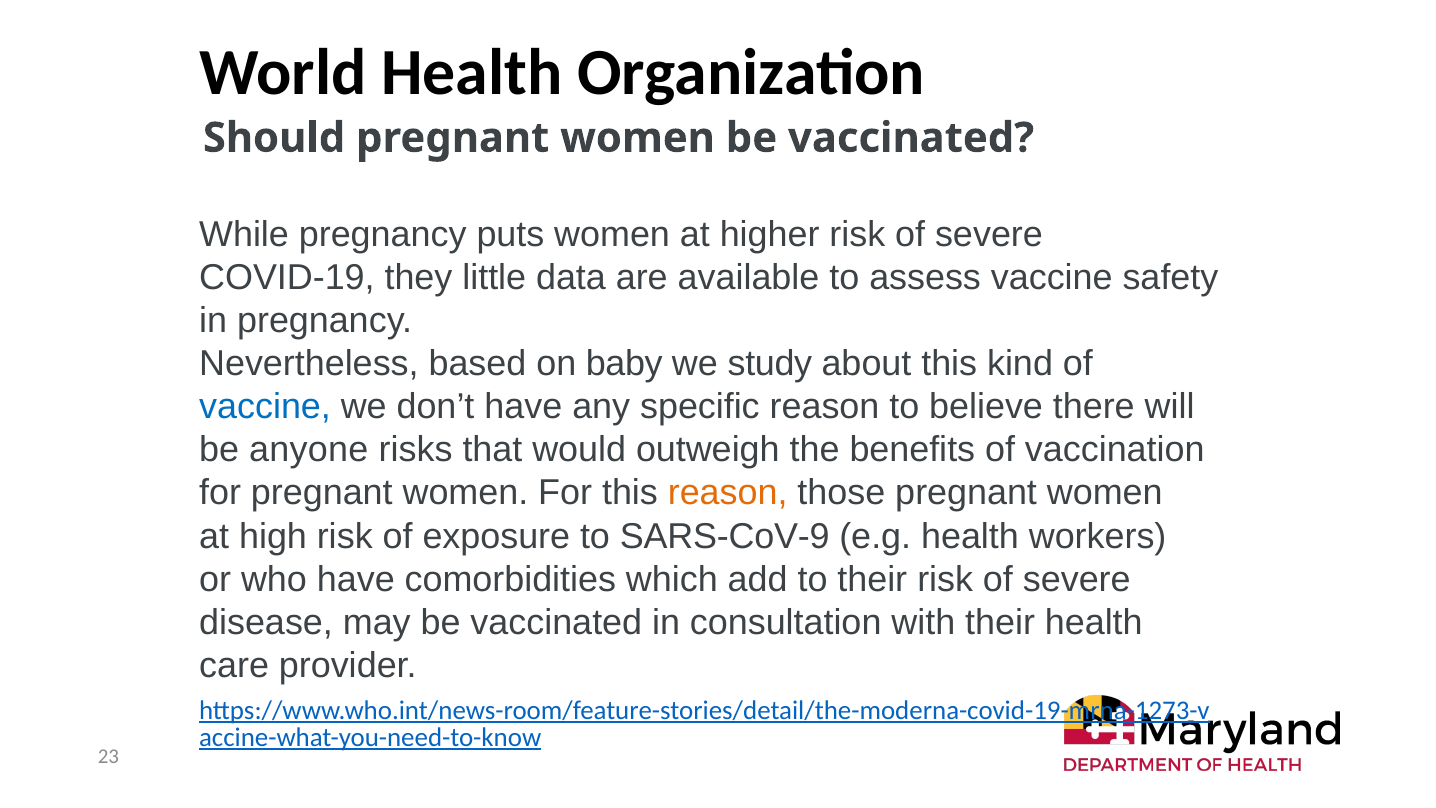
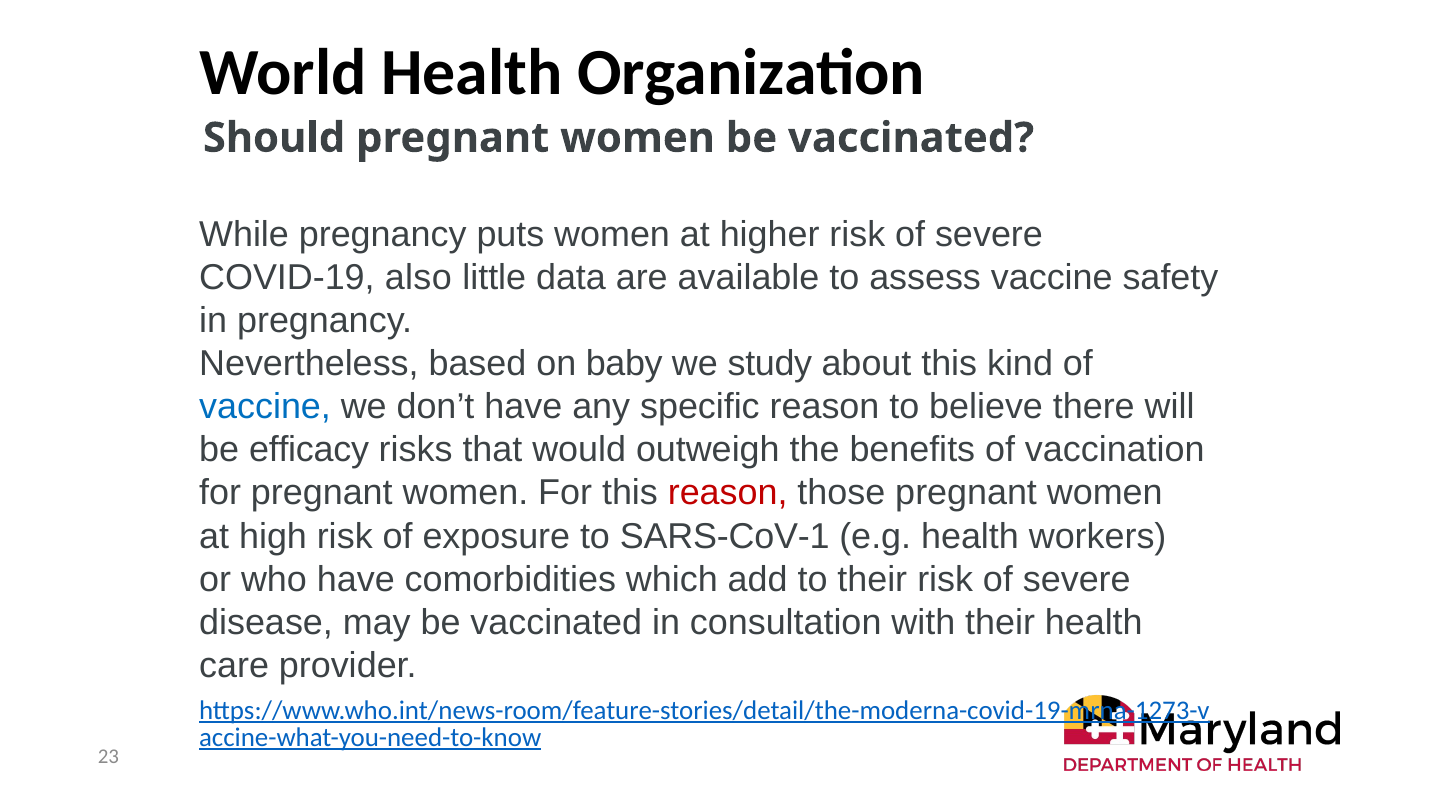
they: they -> also
anyone: anyone -> efficacy
reason at (728, 493) colour: orange -> red
SARS-CoV-9: SARS-CoV-9 -> SARS-CoV-1
